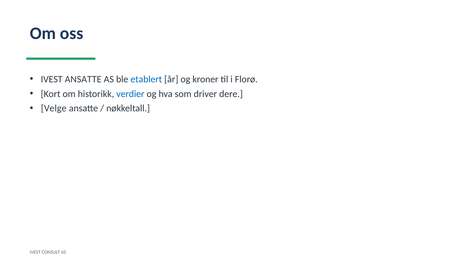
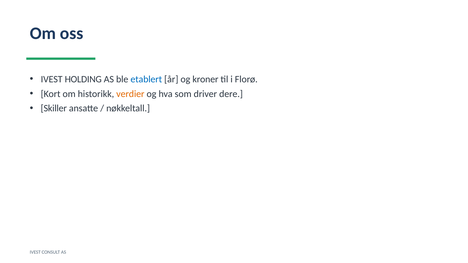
IVEST ANSATTE: ANSATTE -> HOLDING
verdier colour: blue -> orange
Velge: Velge -> Skiller
